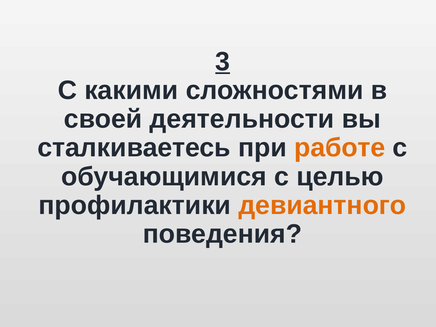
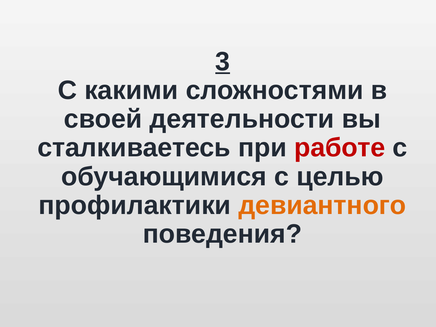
работе colour: orange -> red
